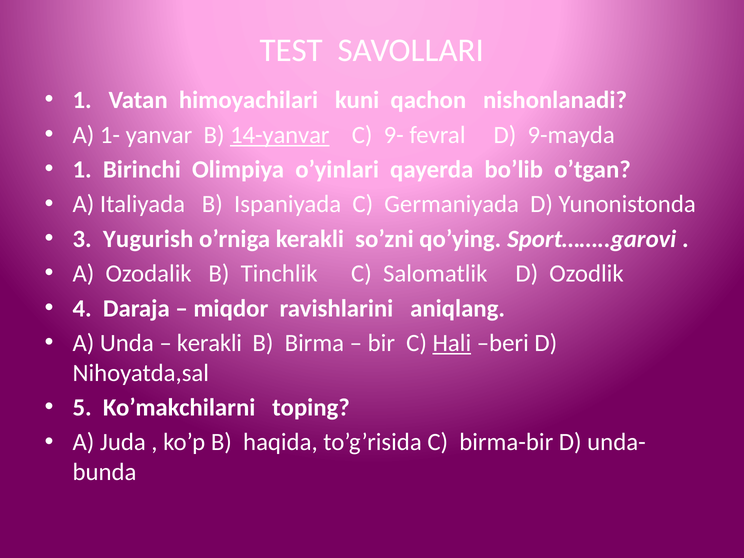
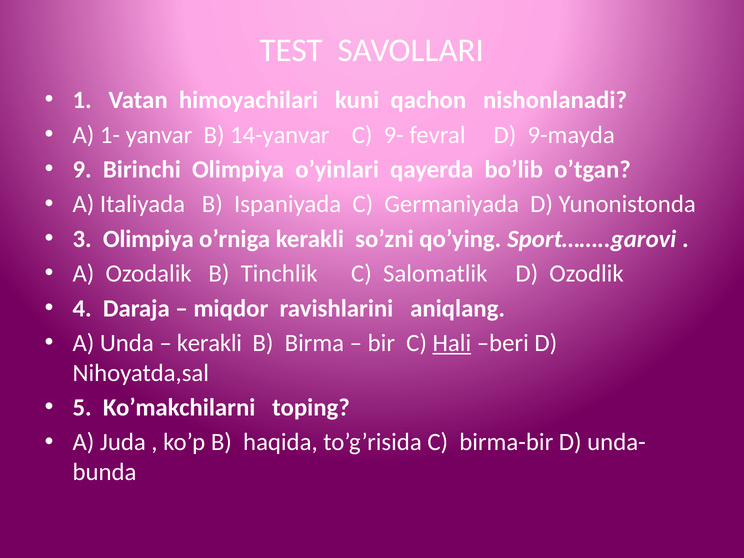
14-yanvar underline: present -> none
1 at (82, 170): 1 -> 9
3 Yugurish: Yugurish -> Olimpiya
